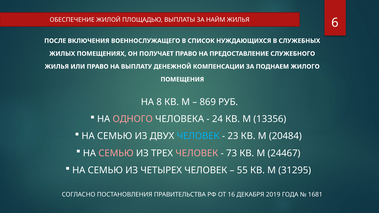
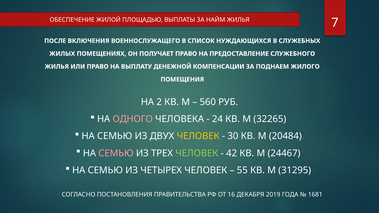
6: 6 -> 7
8: 8 -> 2
869: 869 -> 560
13356: 13356 -> 32265
ЧЕЛОВЕК at (198, 136) colour: light blue -> yellow
23: 23 -> 30
ЧЕЛОВЕК at (197, 153) colour: pink -> light green
73: 73 -> 42
